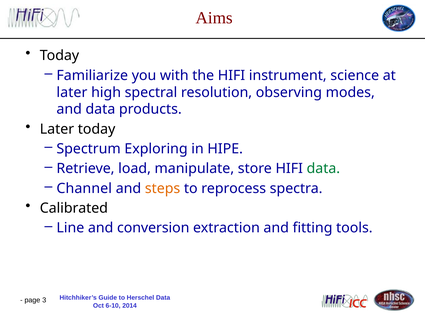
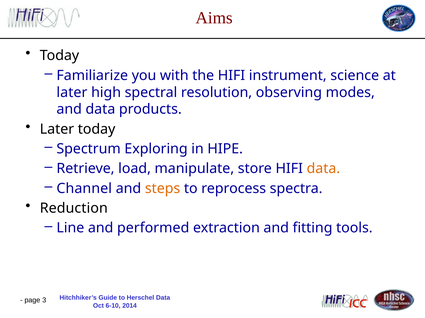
data at (323, 169) colour: green -> orange
Calibrated: Calibrated -> Reduction
conversion: conversion -> performed
